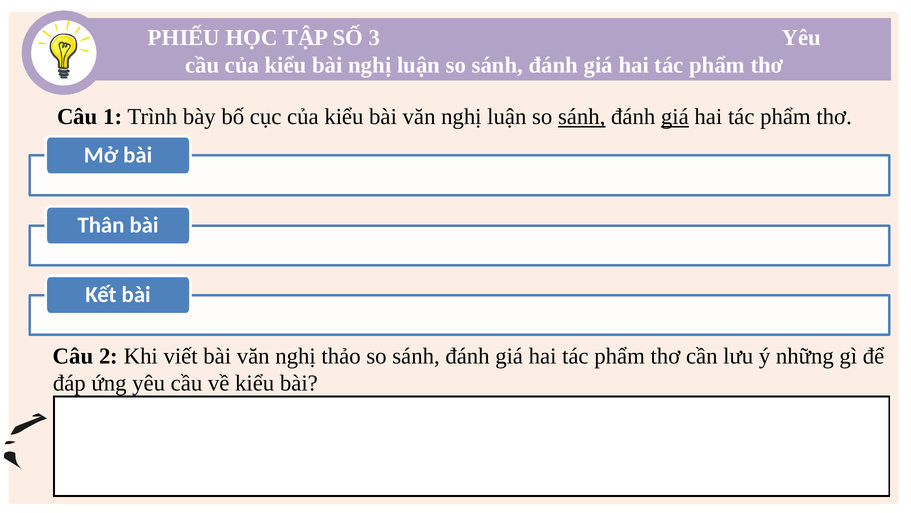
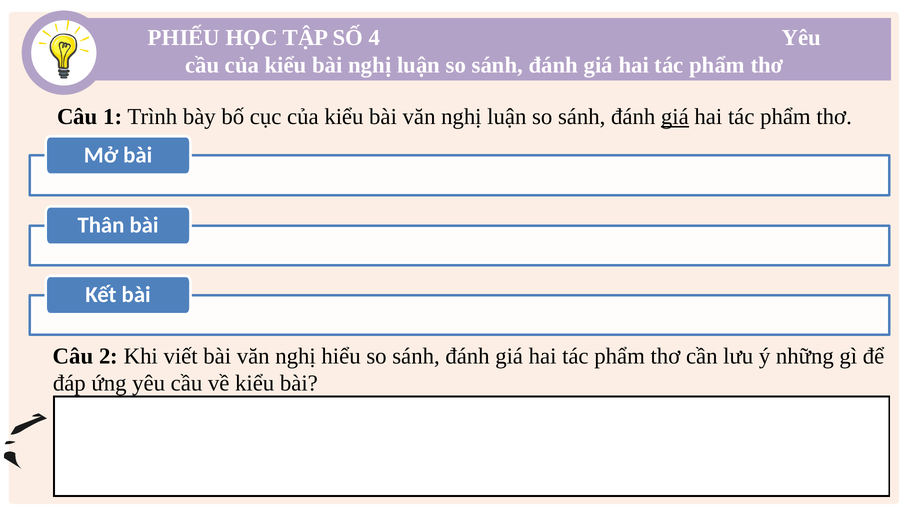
3: 3 -> 4
sánh at (582, 117) underline: present -> none
thảo: thảo -> hiểu
